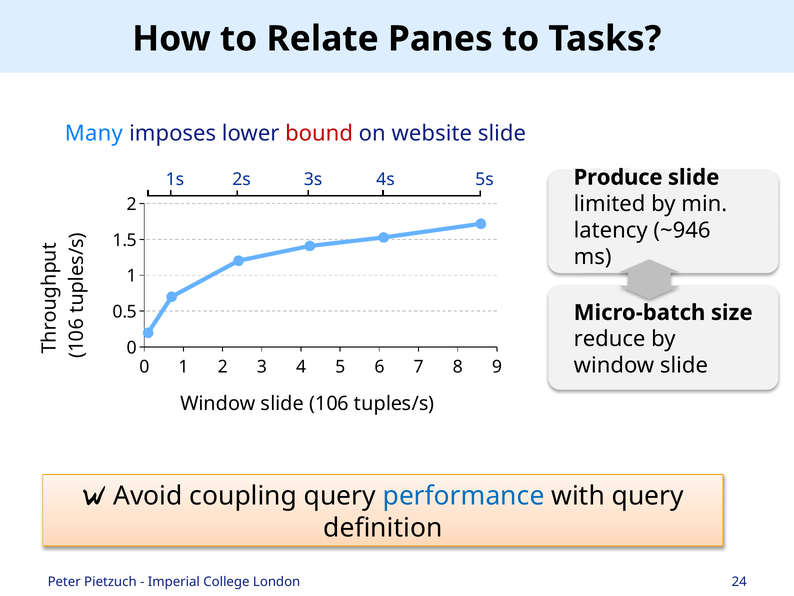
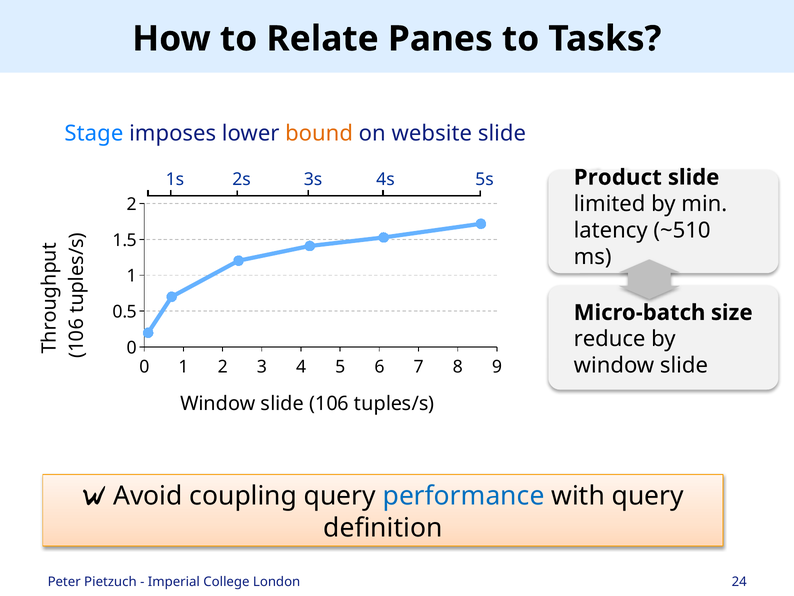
Many: Many -> Stage
bound colour: red -> orange
Produce: Produce -> Product
~946: ~946 -> ~510
